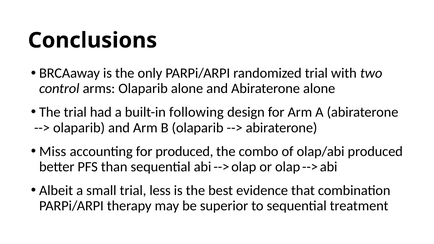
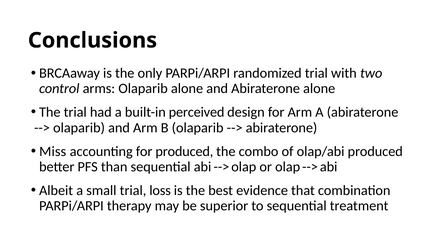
following: following -> perceived
less: less -> loss
